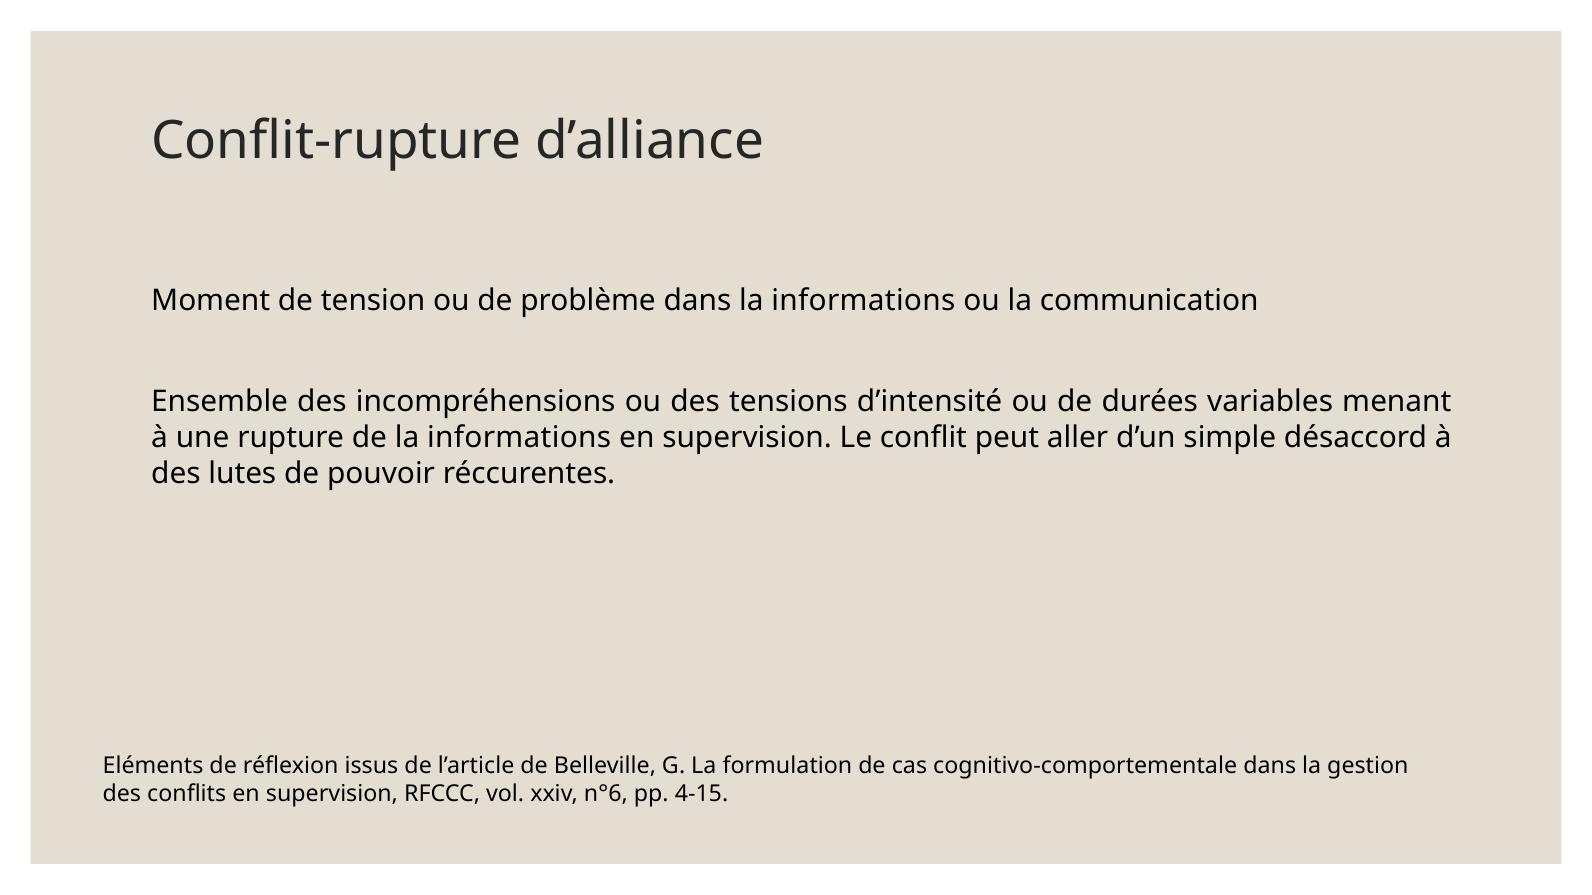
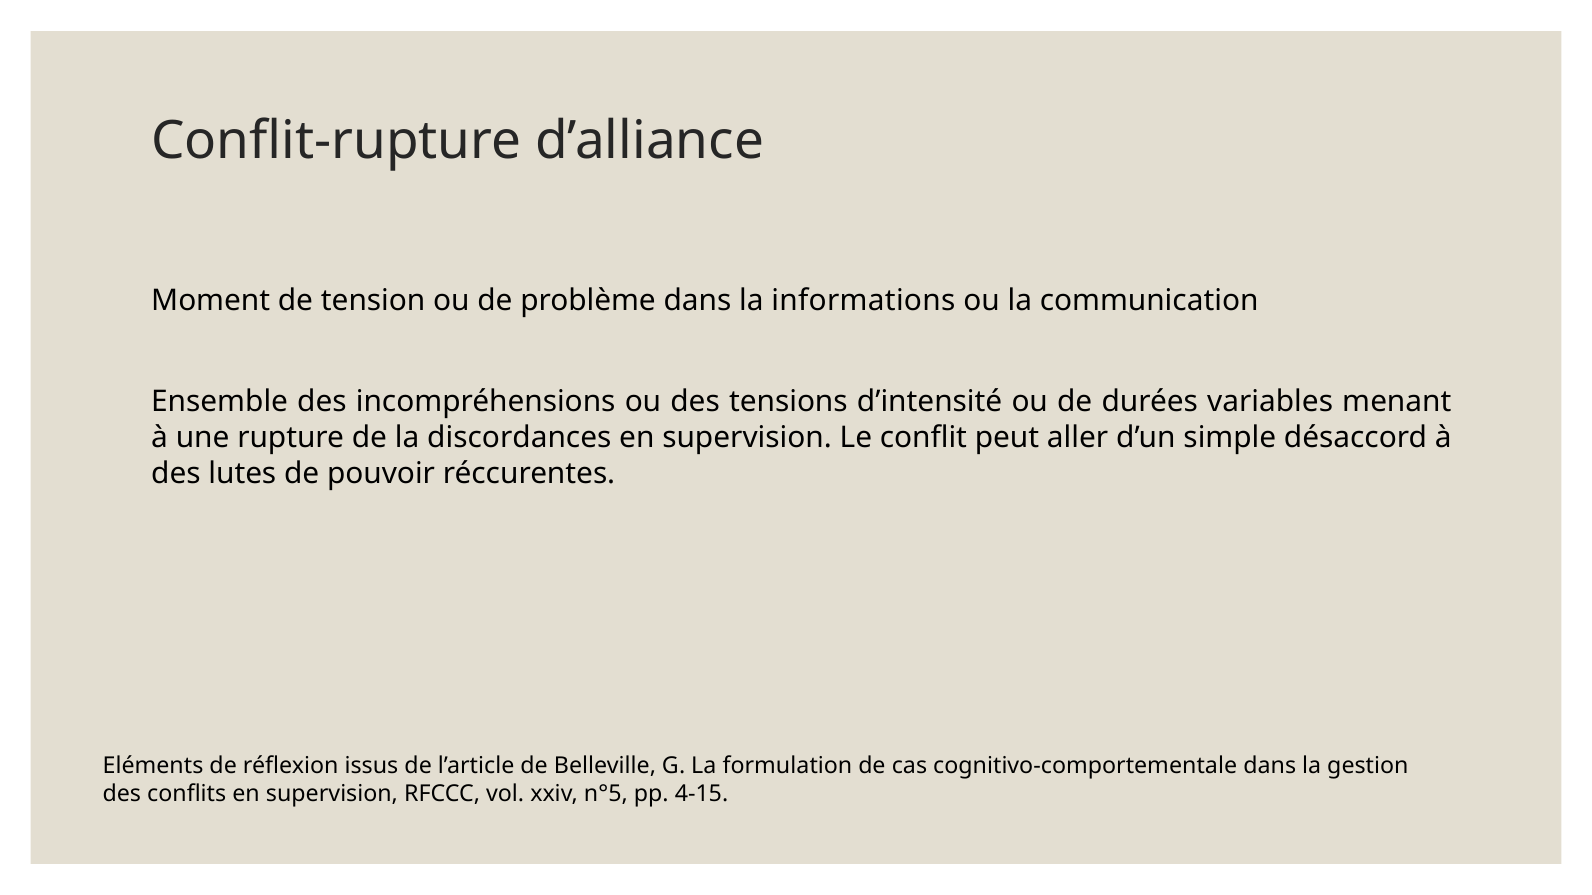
de la informations: informations -> discordances
n°6: n°6 -> n°5
